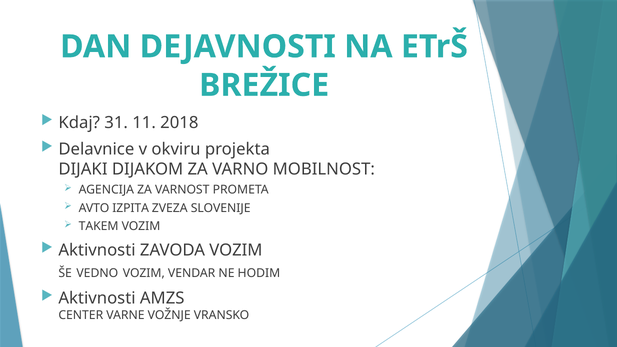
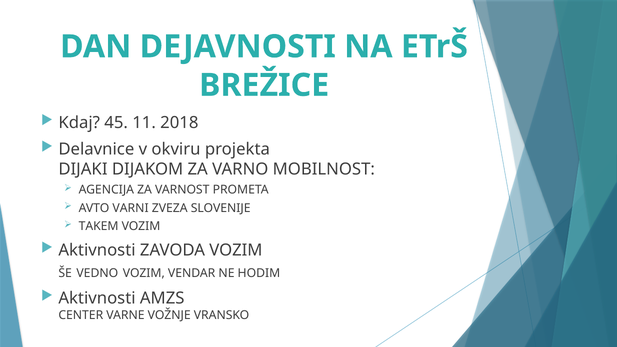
31: 31 -> 45
IZPITA: IZPITA -> VARNI
